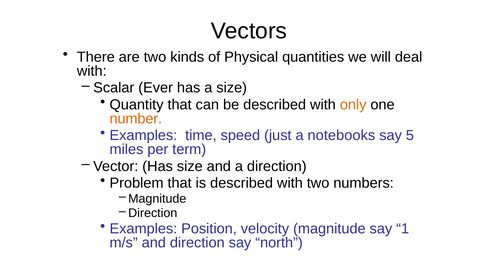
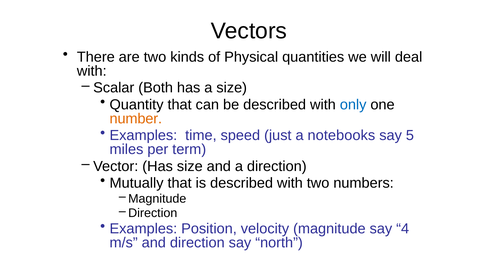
Ever: Ever -> Both
only colour: orange -> blue
Problem: Problem -> Mutually
1: 1 -> 4
